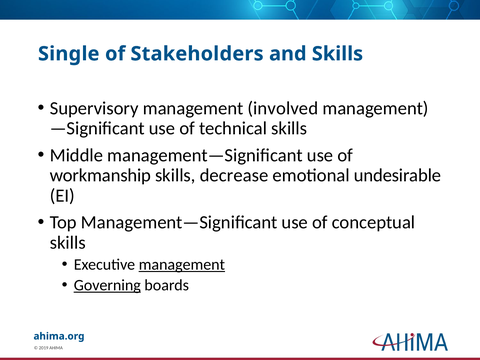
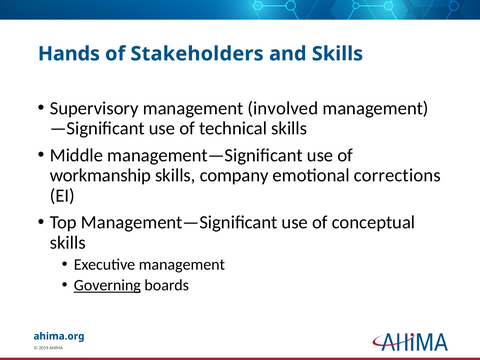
Single: Single -> Hands
decrease: decrease -> company
undesirable: undesirable -> corrections
management at (182, 265) underline: present -> none
